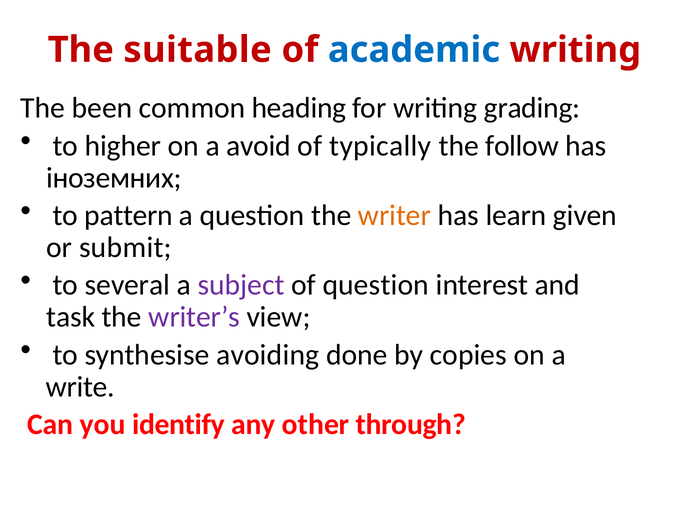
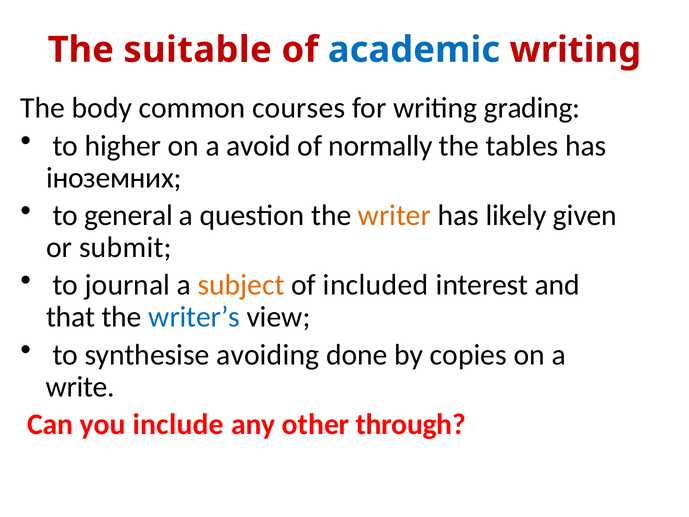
been: been -> body
heading: heading -> courses
typically: typically -> normally
follow: follow -> tables
pattern: pattern -> general
learn: learn -> likely
several: several -> journal
subject colour: purple -> orange
of question: question -> included
task: task -> that
writer’s colour: purple -> blue
identify: identify -> include
